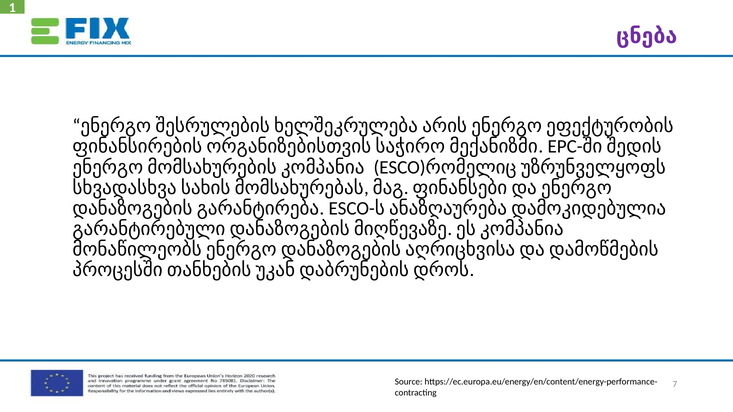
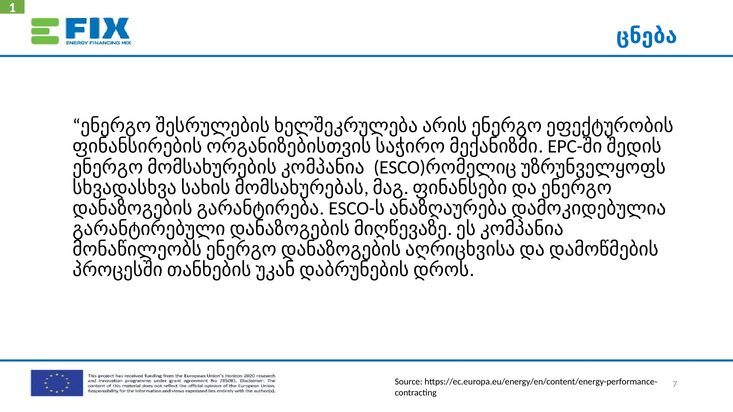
ცნება colour: purple -> blue
